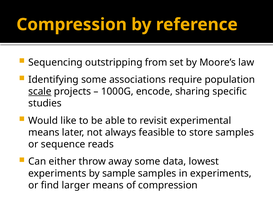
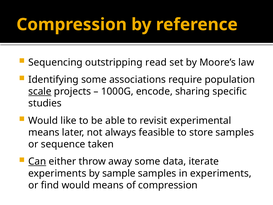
from: from -> read
reads: reads -> taken
Can underline: none -> present
lowest: lowest -> iterate
find larger: larger -> would
